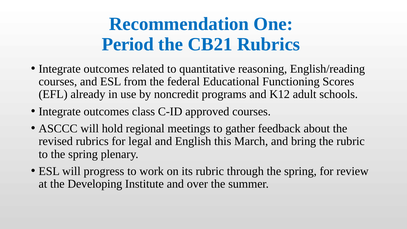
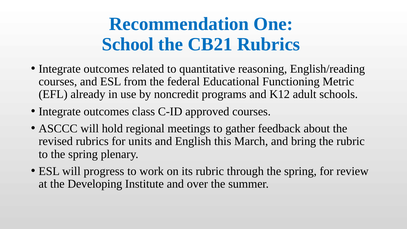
Period: Period -> School
Scores: Scores -> Metric
legal: legal -> units
